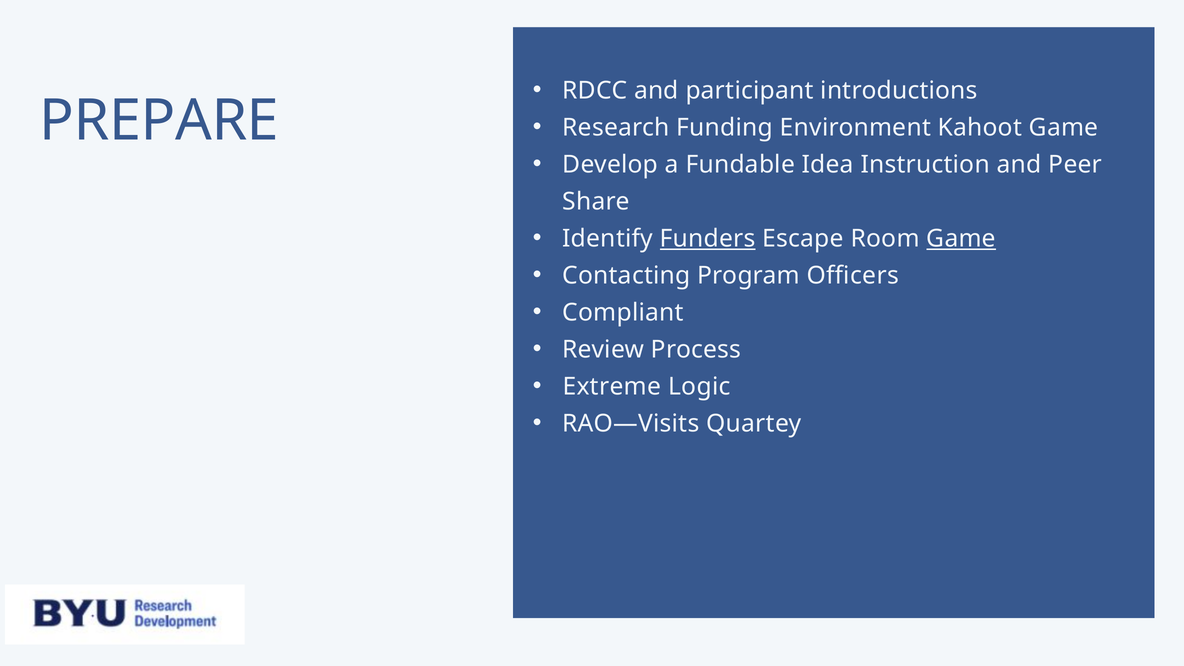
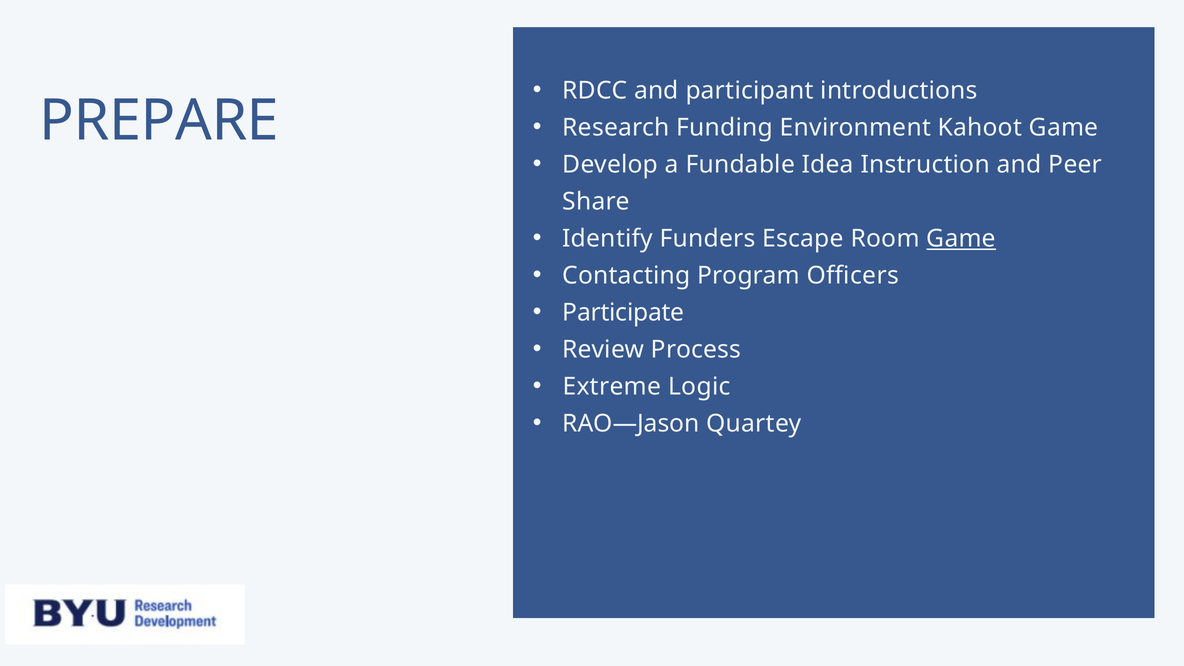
Funders underline: present -> none
Compliant: Compliant -> Participate
RAO—Visits: RAO—Visits -> RAO—Jason
